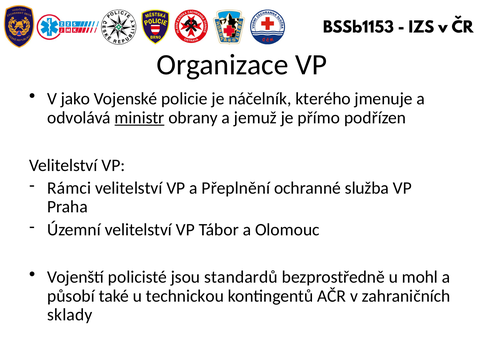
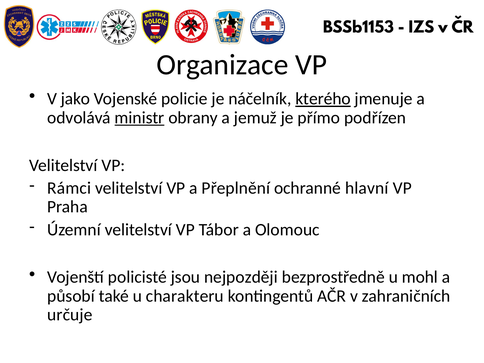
kterého underline: none -> present
služba: služba -> hlavní
standardů: standardů -> nejpozději
technickou: technickou -> charakteru
sklady: sklady -> určuje
